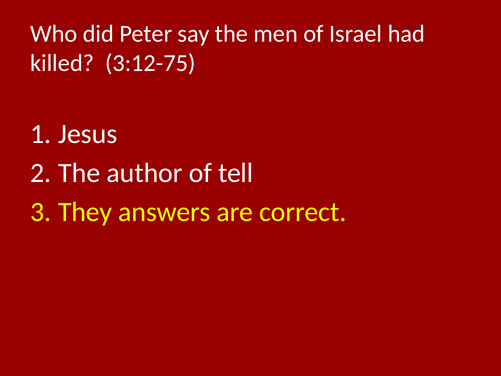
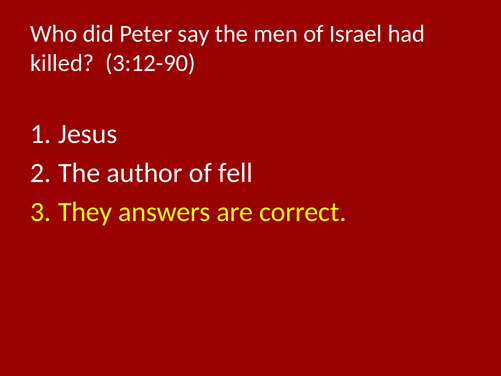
3:12-75: 3:12-75 -> 3:12-90
tell: tell -> fell
